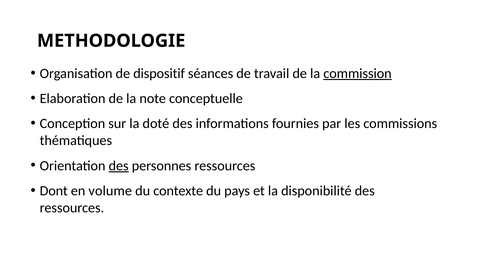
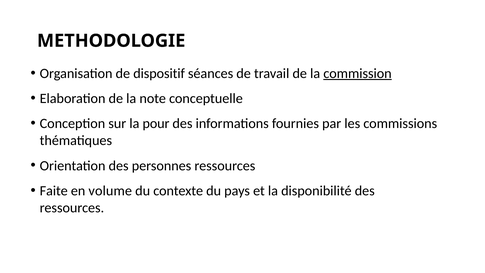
doté: doté -> pour
des at (119, 166) underline: present -> none
Dont: Dont -> Faite
